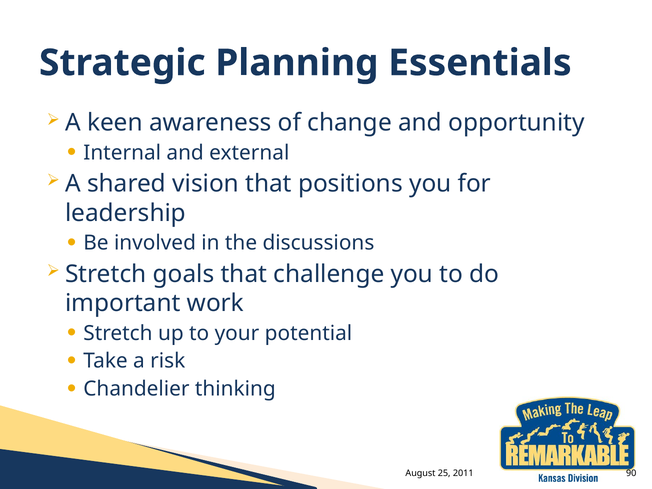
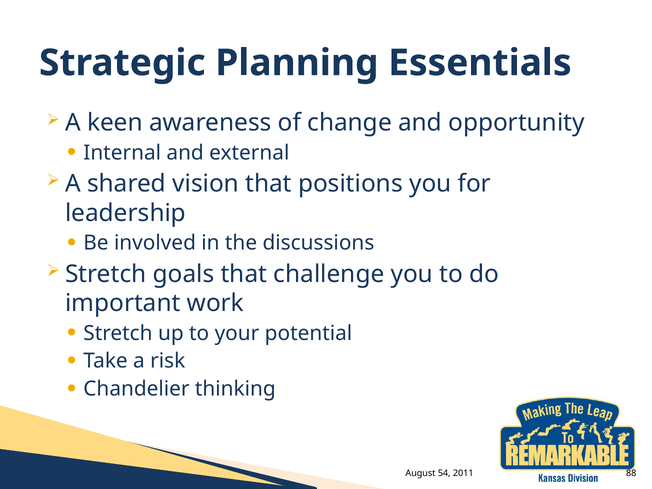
25: 25 -> 54
90: 90 -> 88
